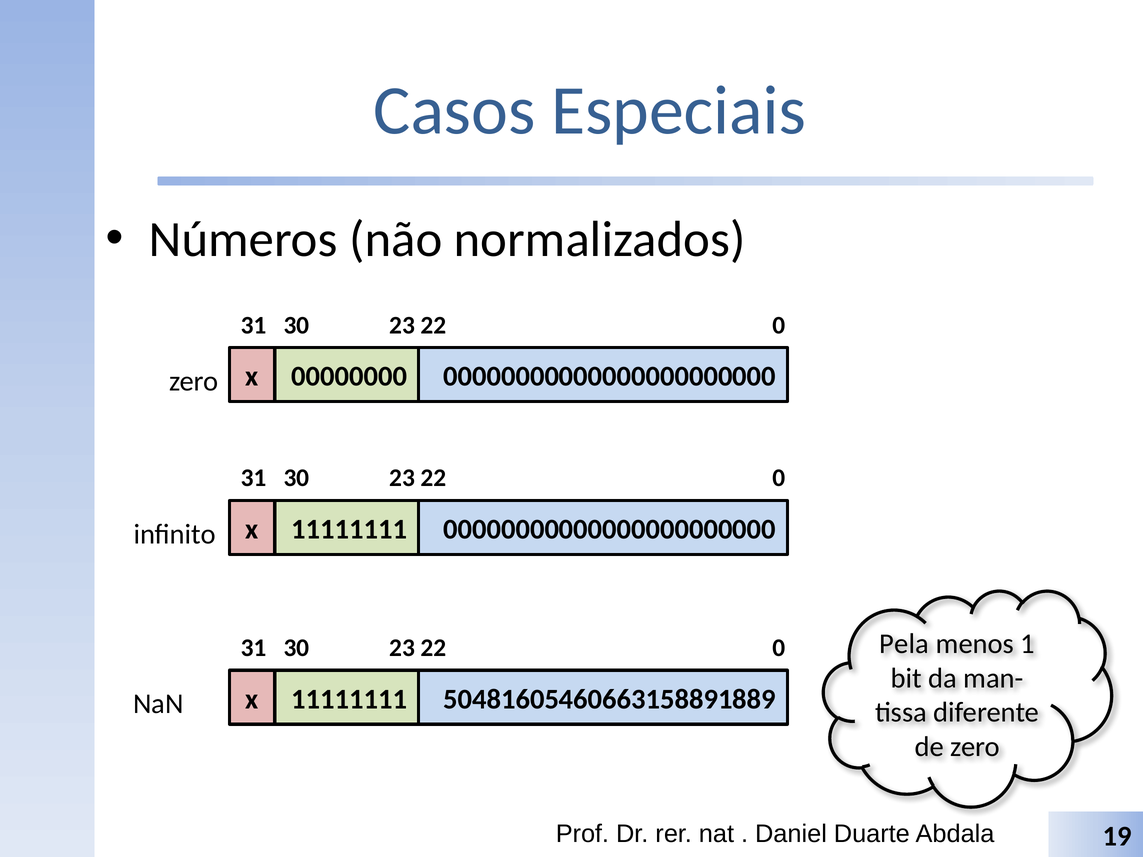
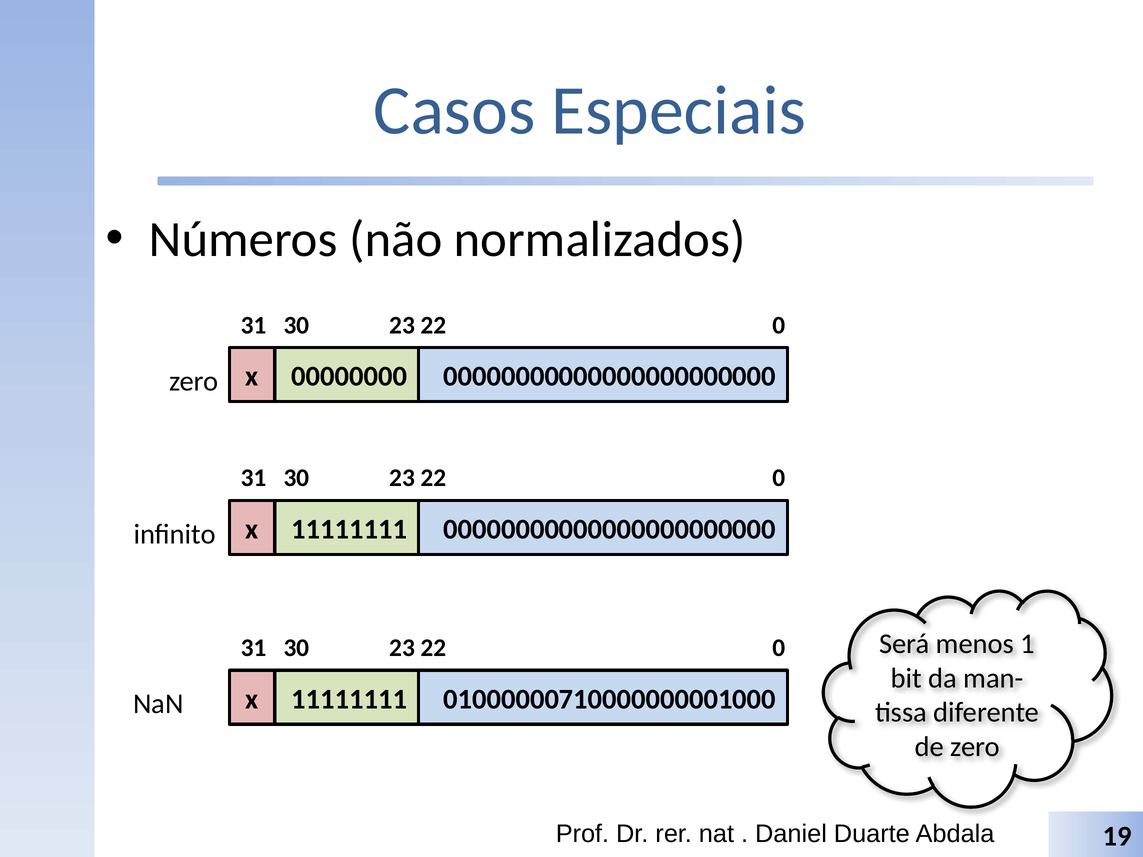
Pela: Pela -> Será
50481605460663158891889: 50481605460663158891889 -> 01000000710000000001000
